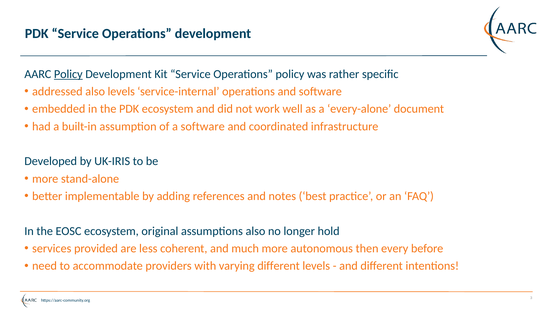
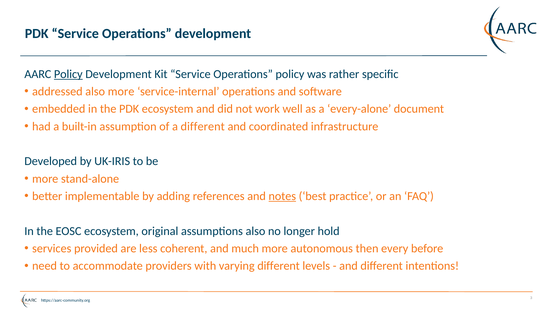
also levels: levels -> more
a software: software -> different
notes underline: none -> present
